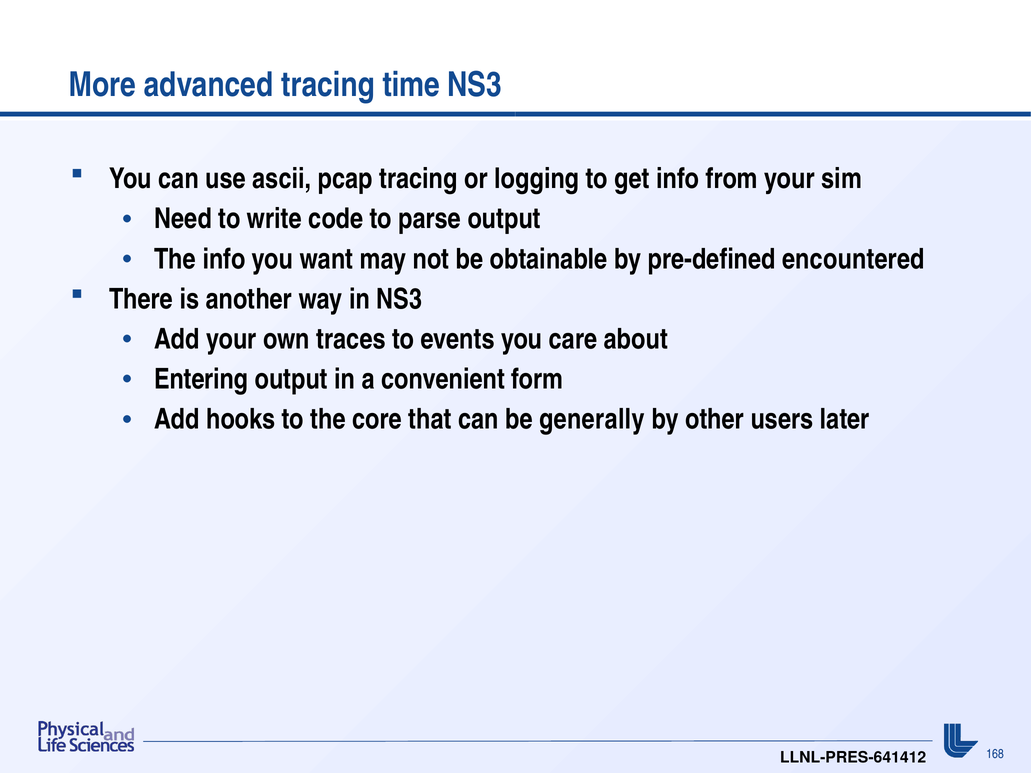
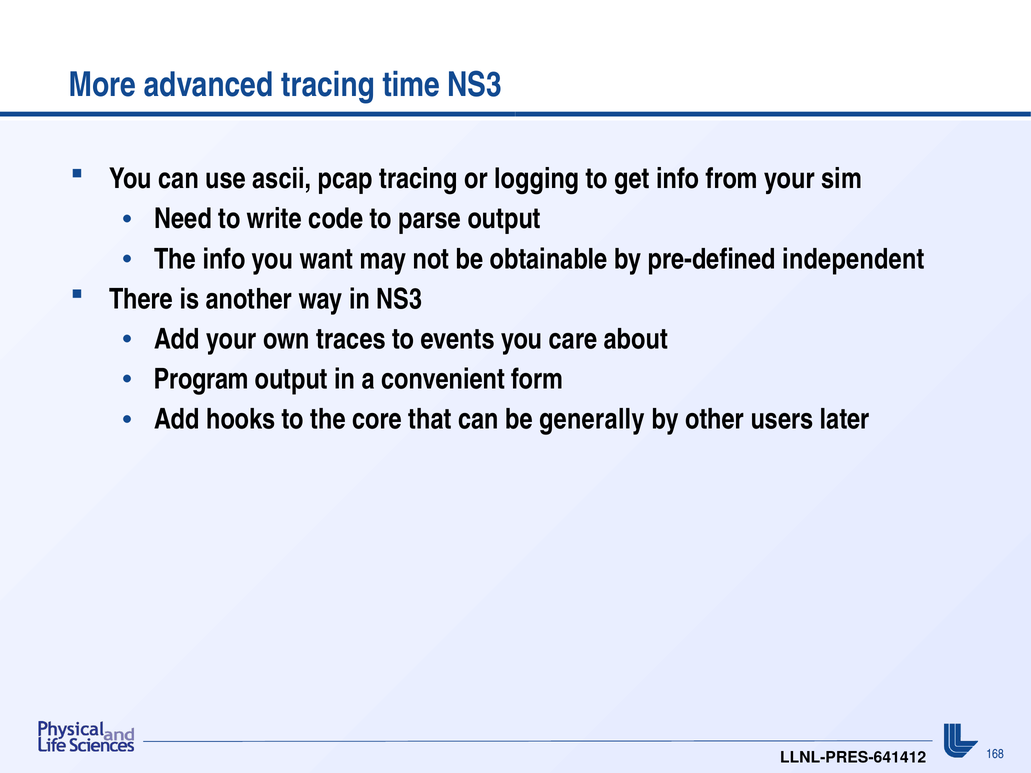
encountered: encountered -> independent
Entering: Entering -> Program
